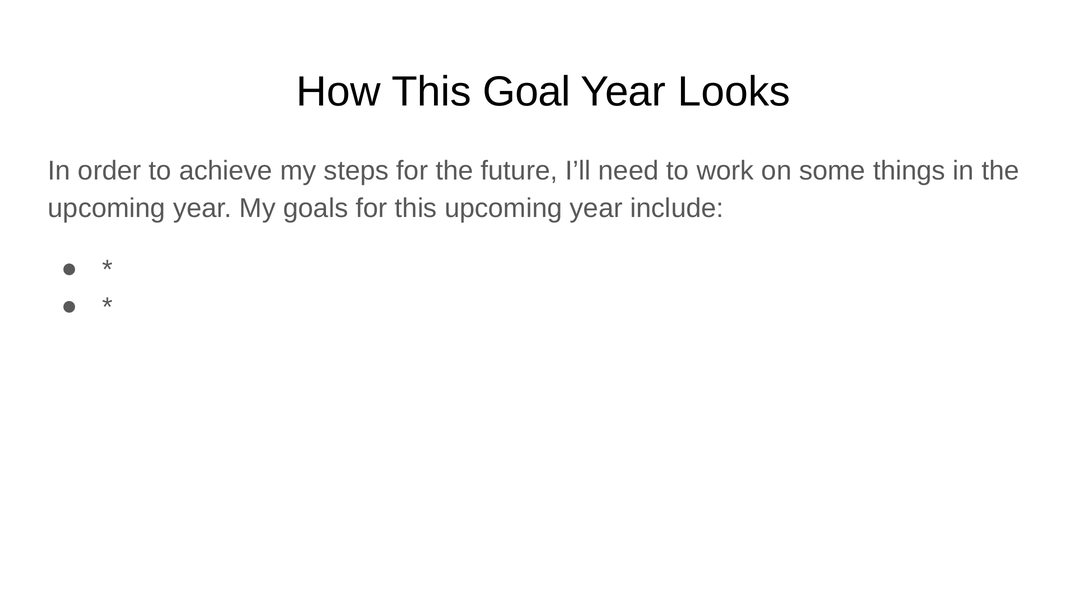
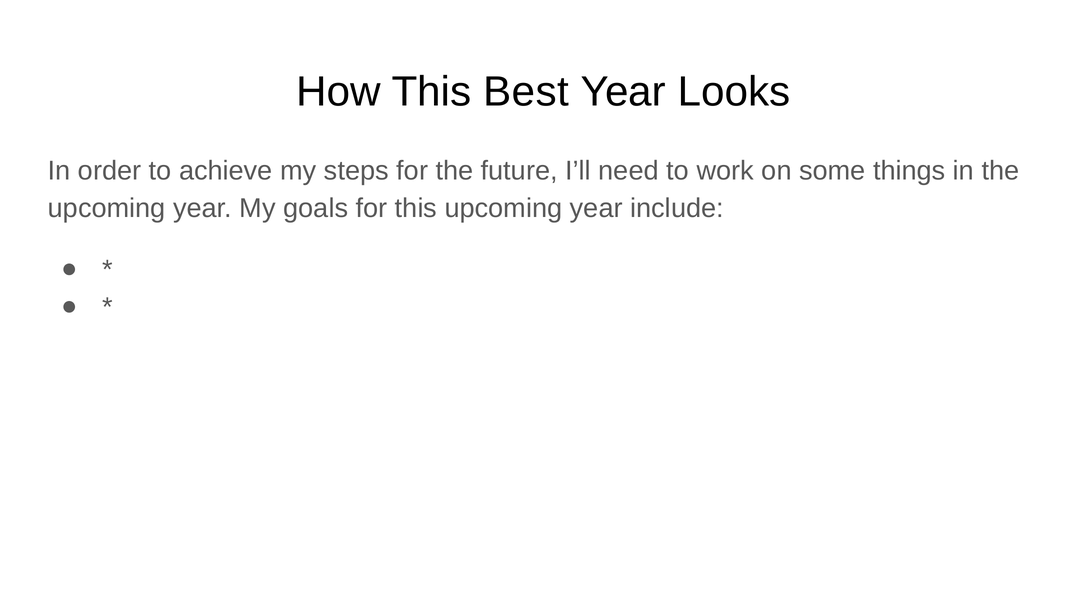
Goal: Goal -> Best
